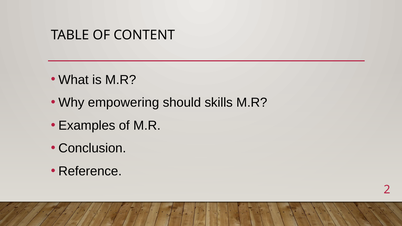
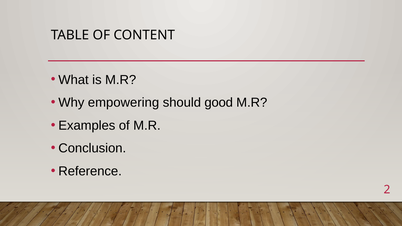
skills: skills -> good
